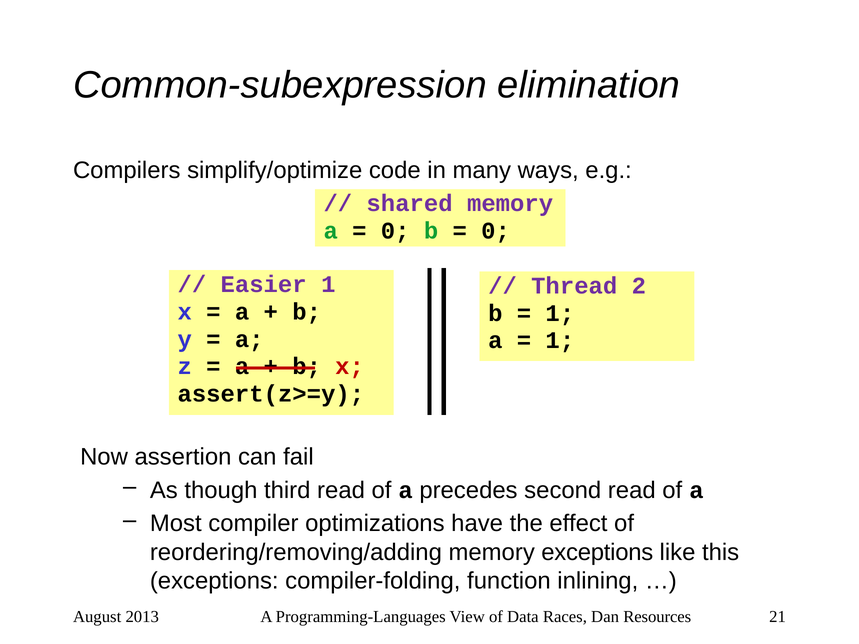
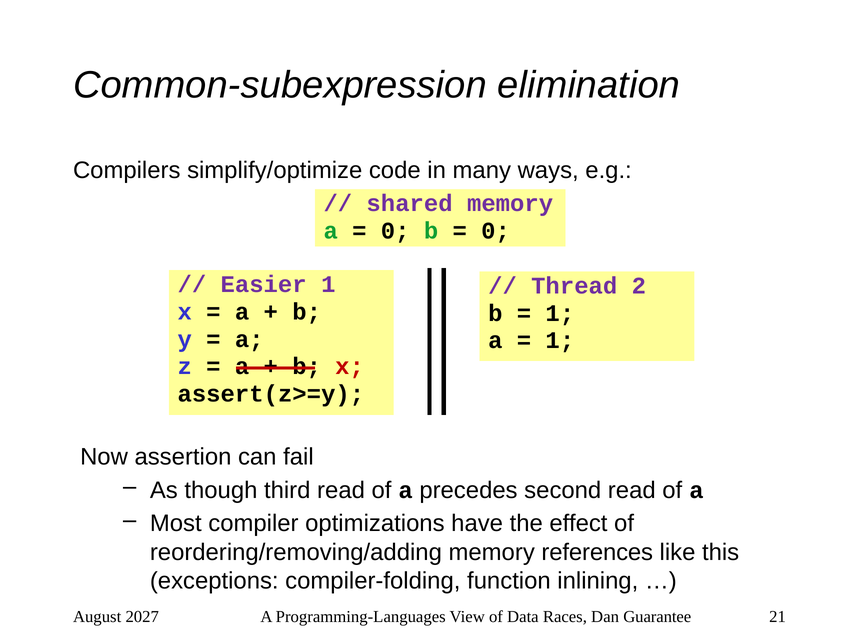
memory exceptions: exceptions -> references
2013: 2013 -> 2027
Resources: Resources -> Guarantee
